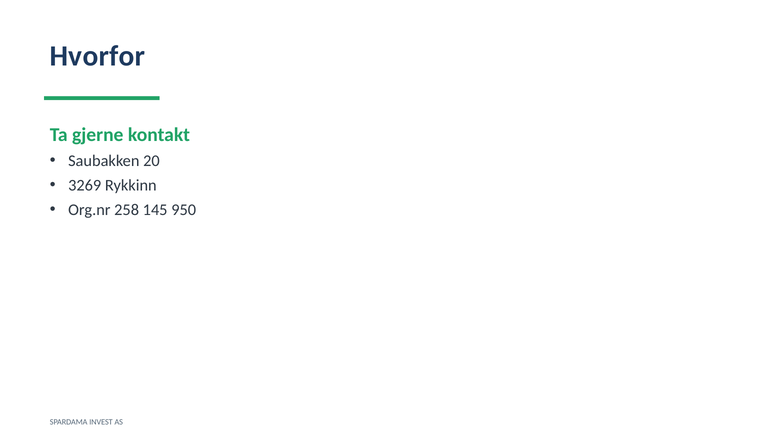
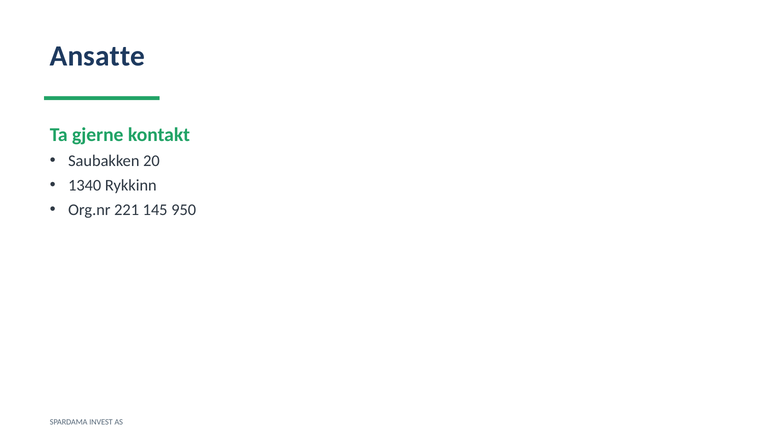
Hvorfor: Hvorfor -> Ansatte
3269: 3269 -> 1340
258: 258 -> 221
